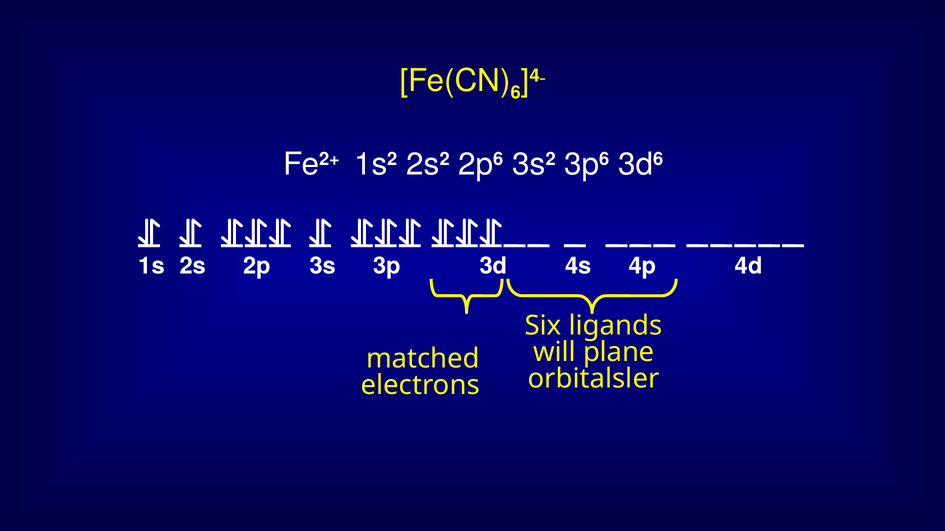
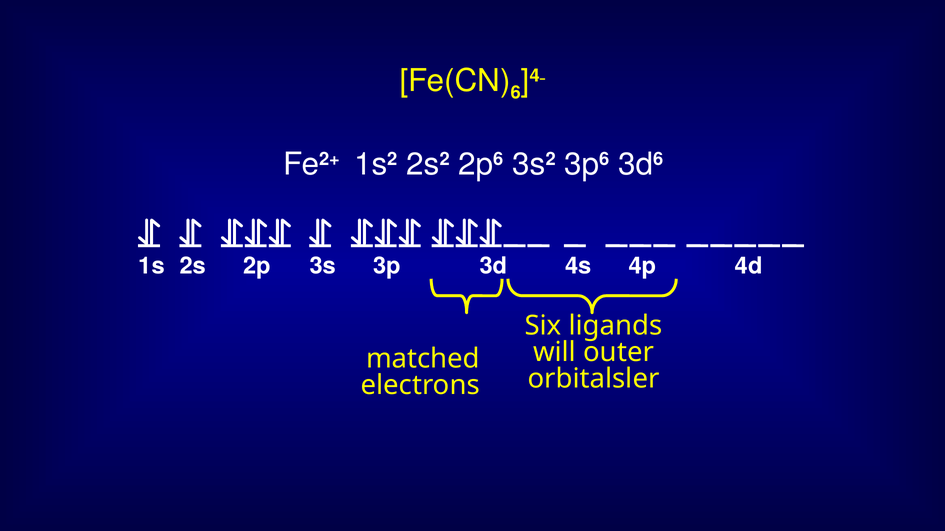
plane: plane -> outer
